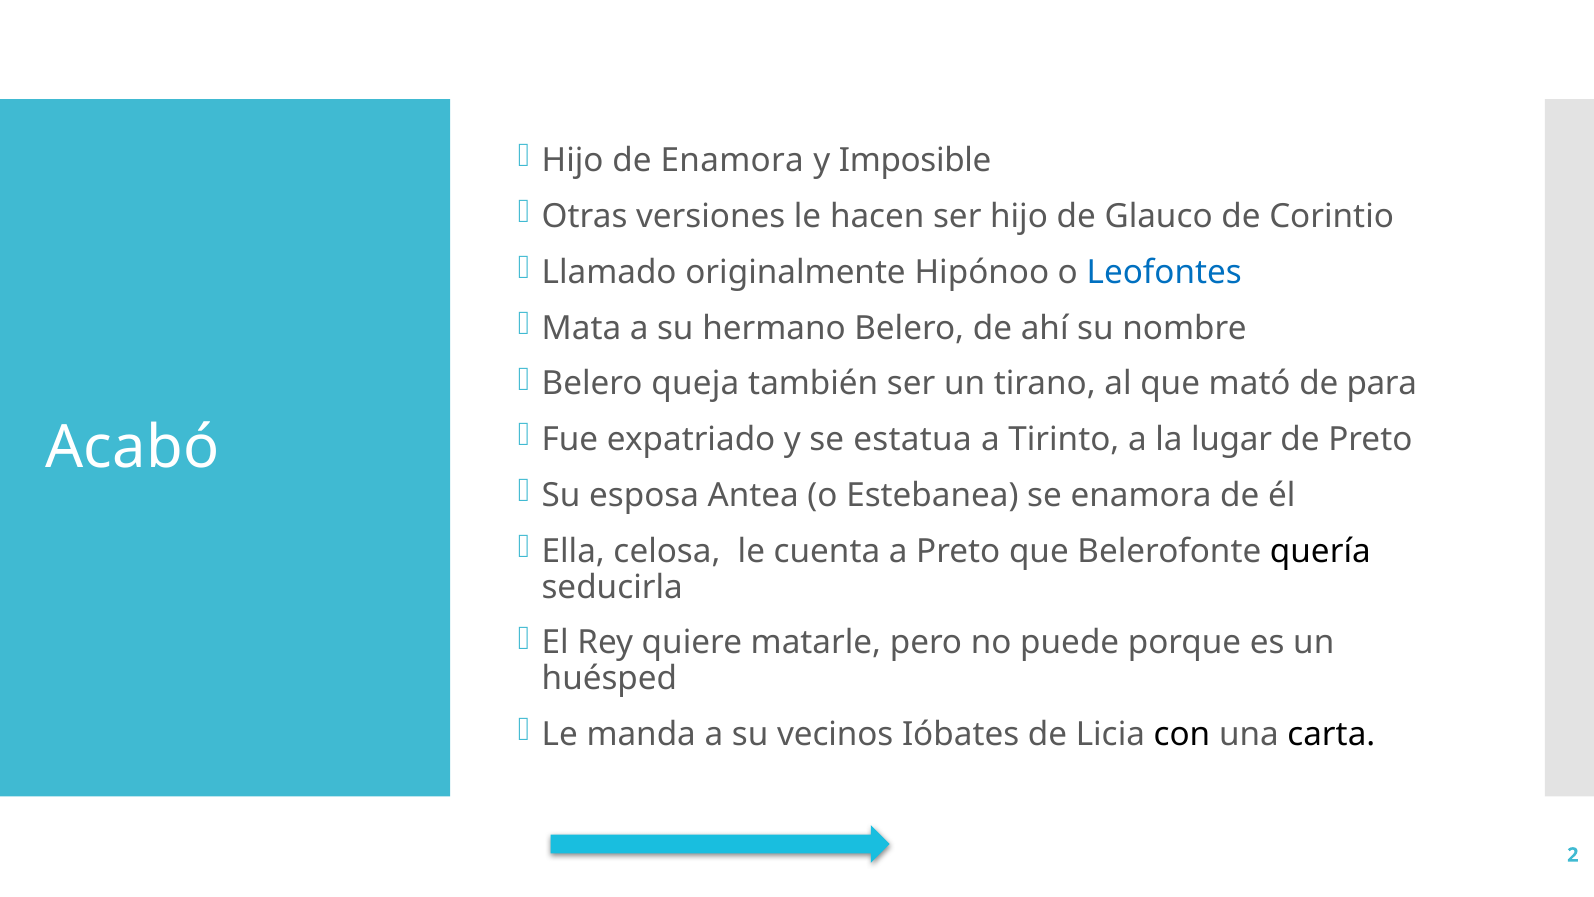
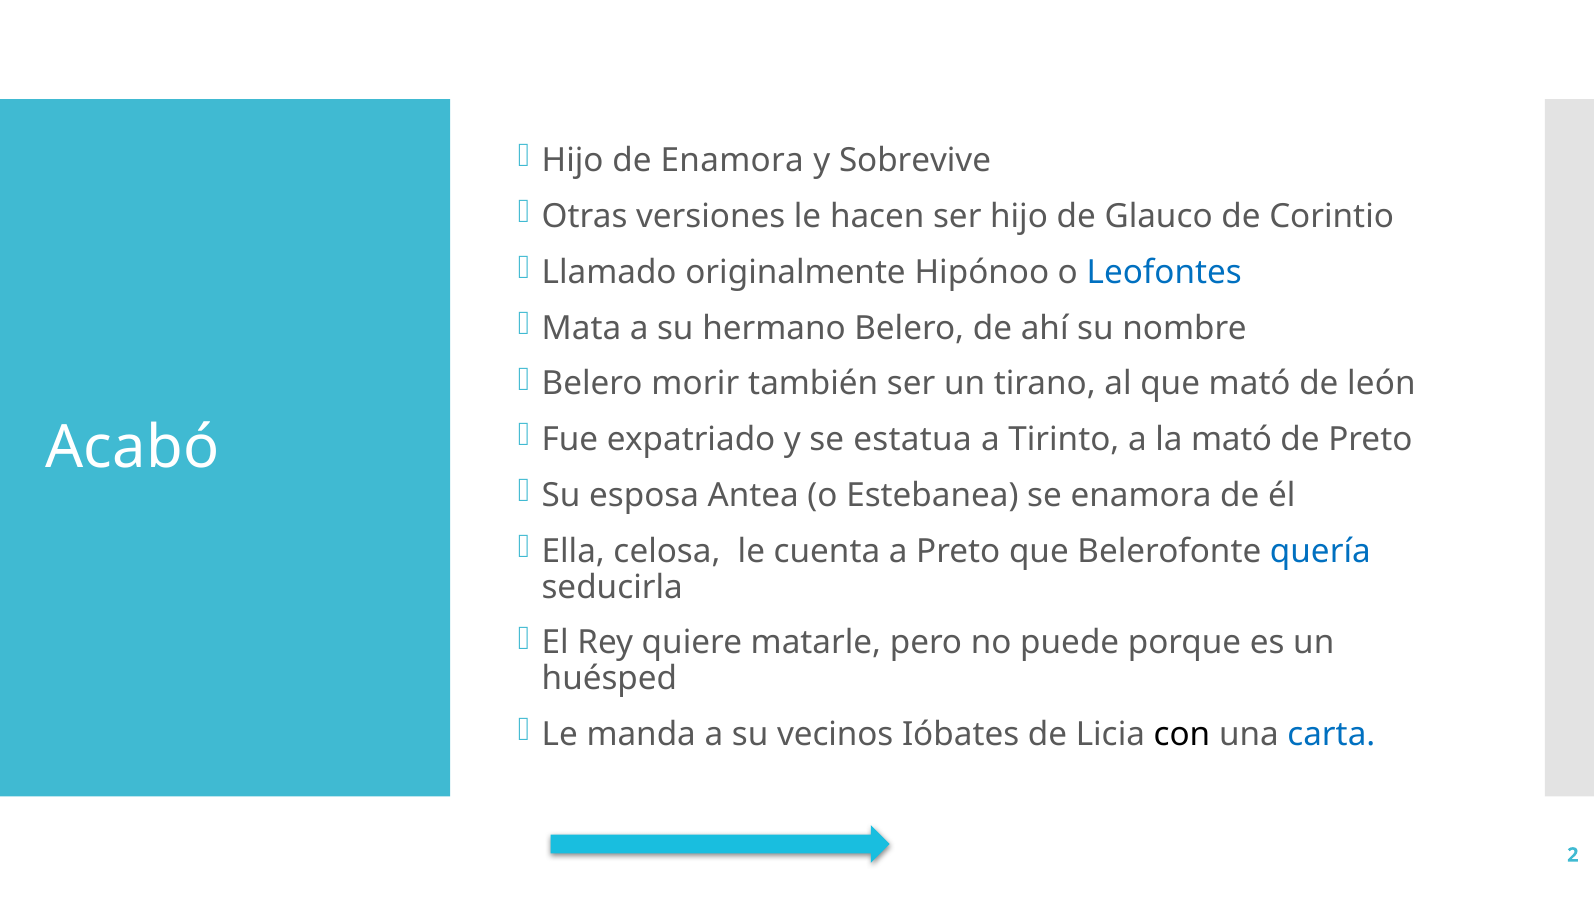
Imposible: Imposible -> Sobrevive
queja: queja -> morir
para: para -> león
la lugar: lugar -> mató
quería colour: black -> blue
carta colour: black -> blue
